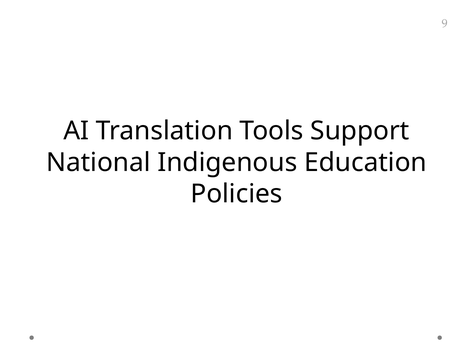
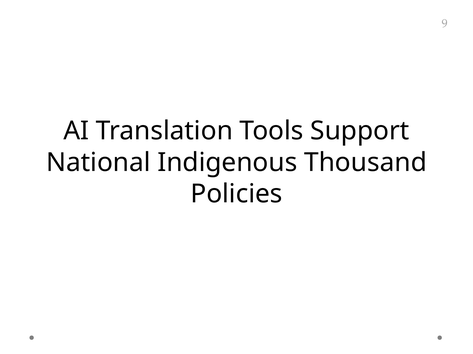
Education: Education -> Thousand
